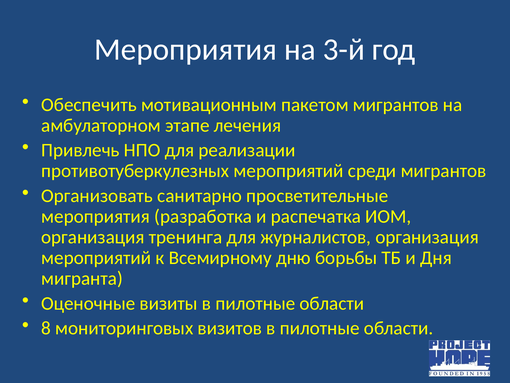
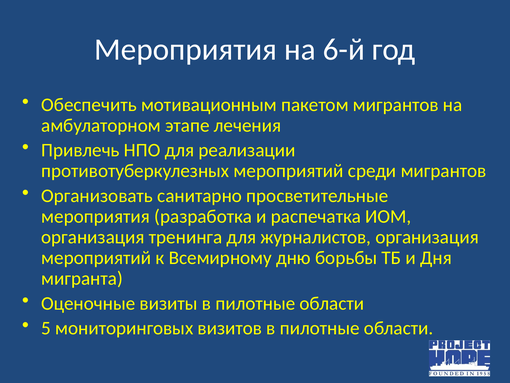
3-й: 3-й -> 6-й
8: 8 -> 5
